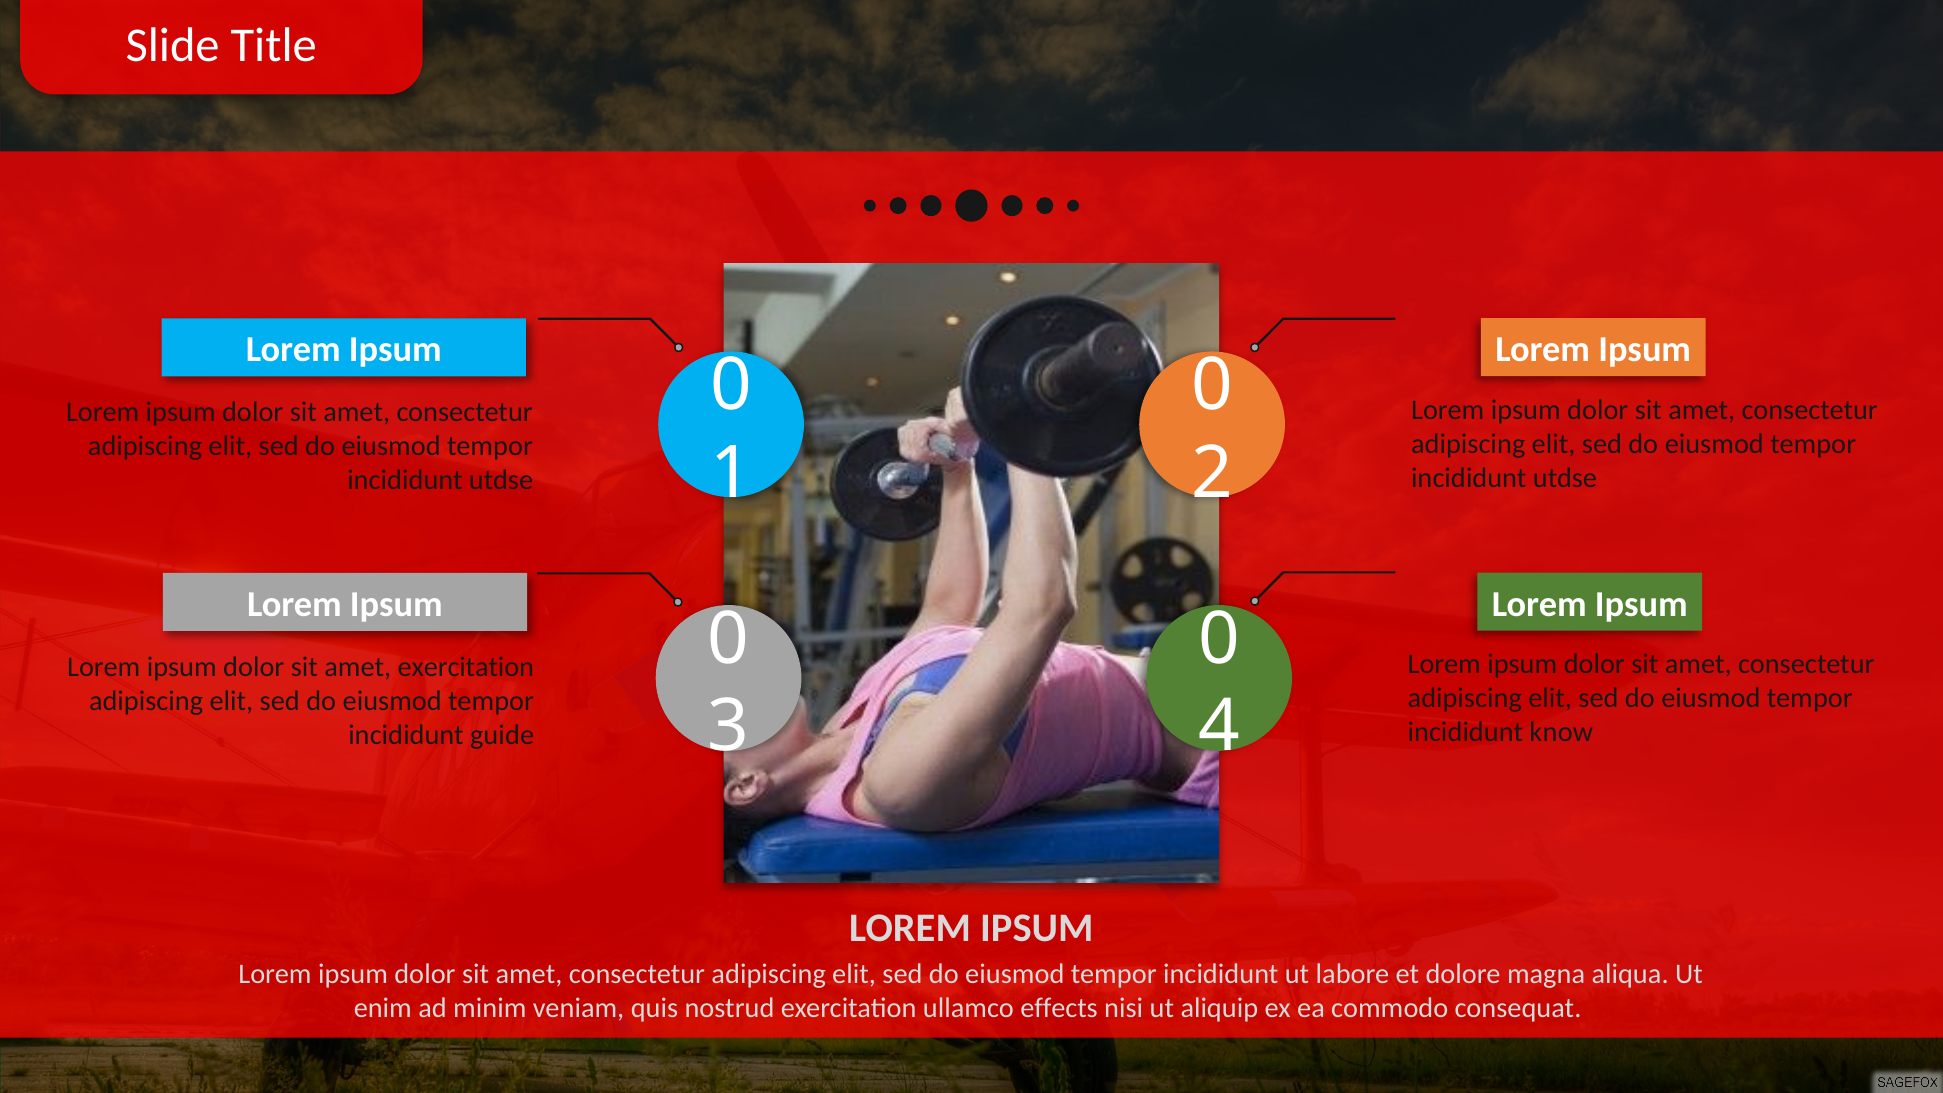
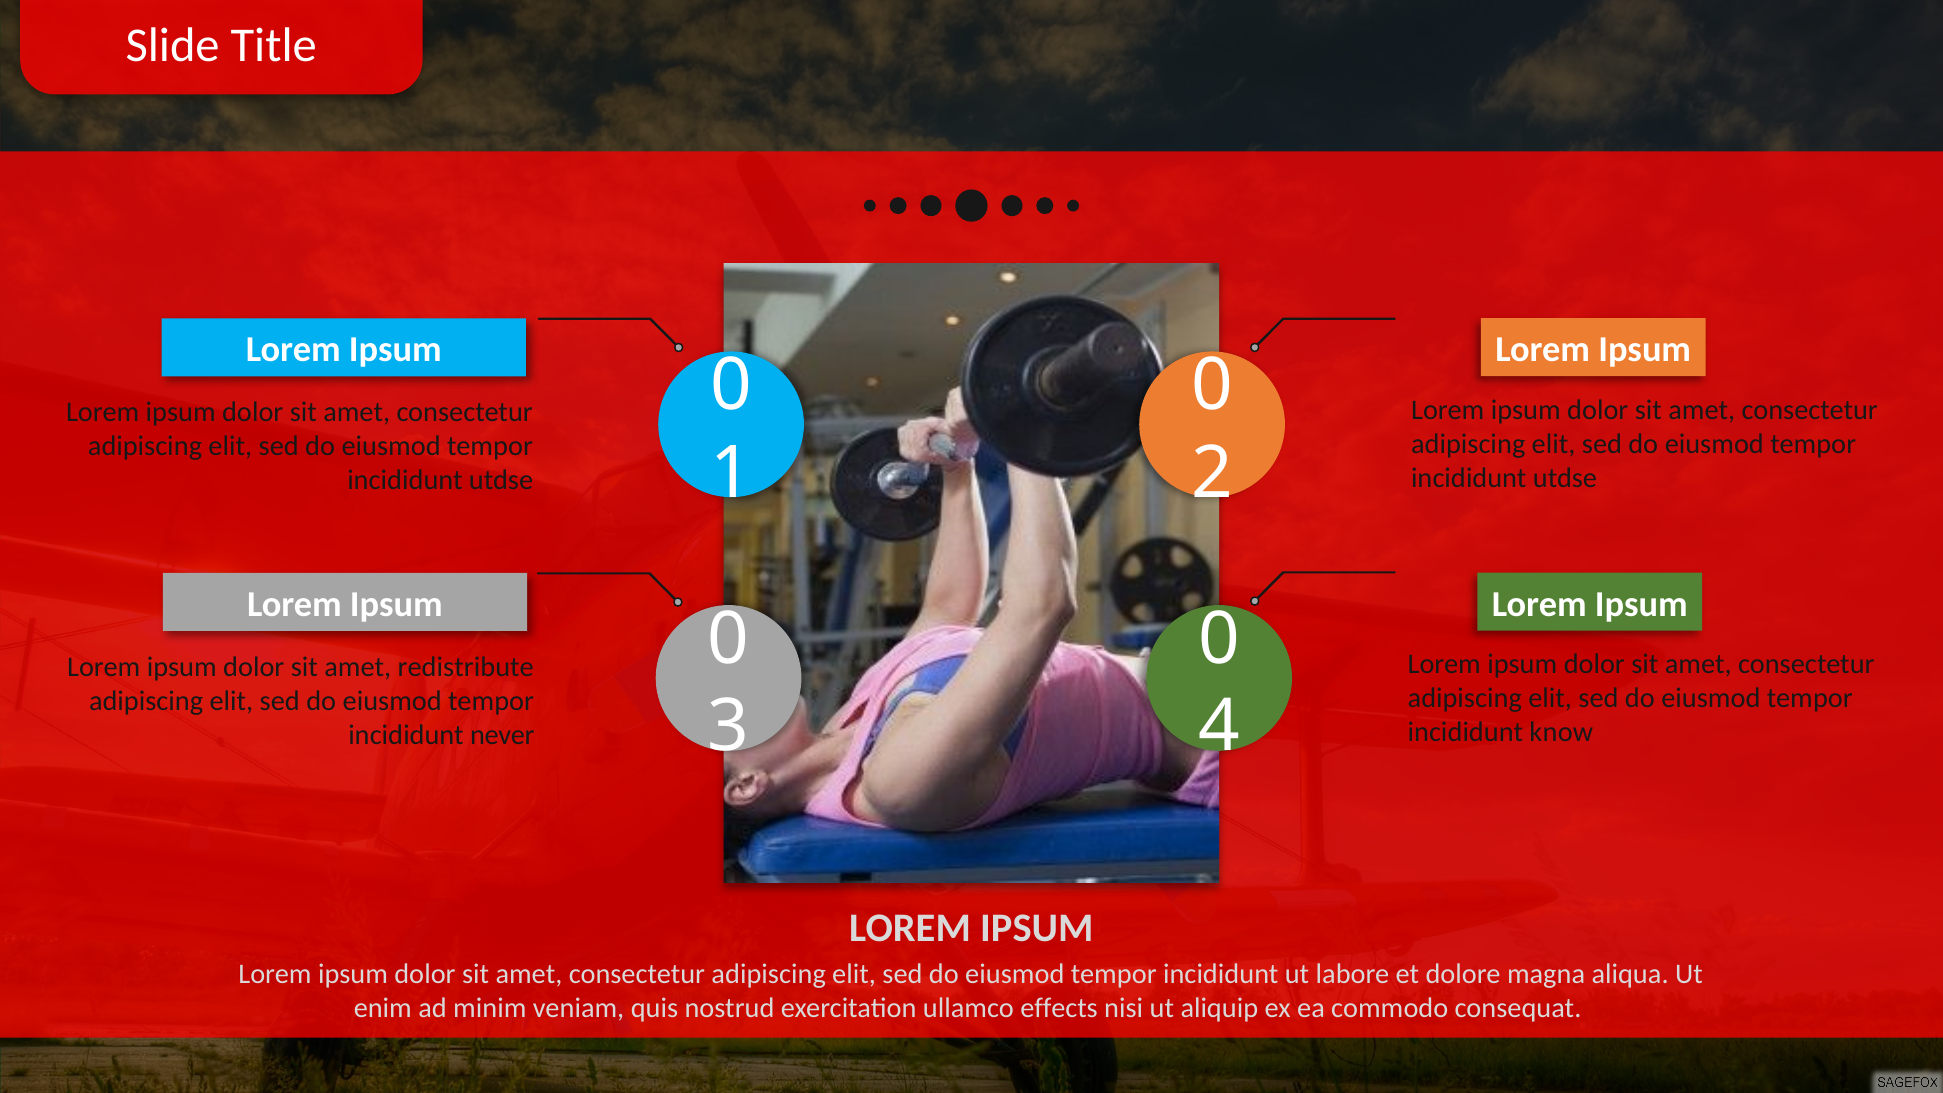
amet exercitation: exercitation -> redistribute
guide: guide -> never
